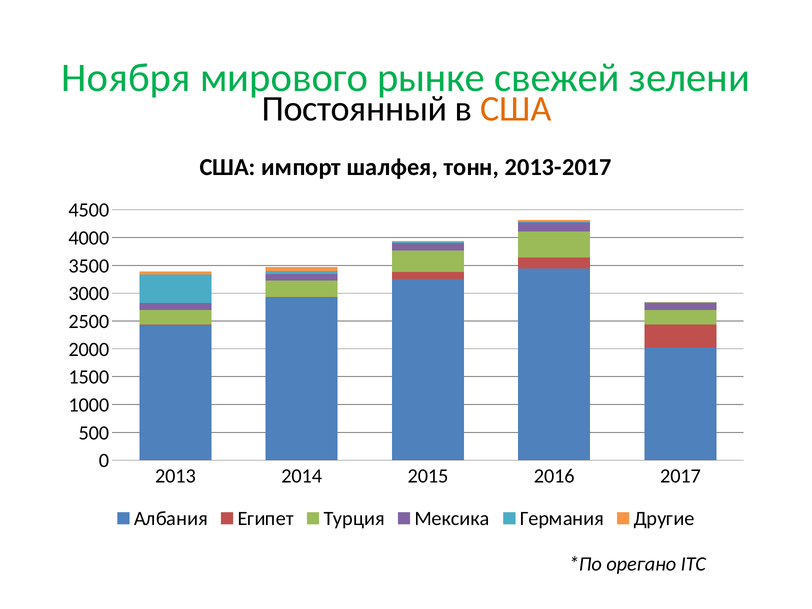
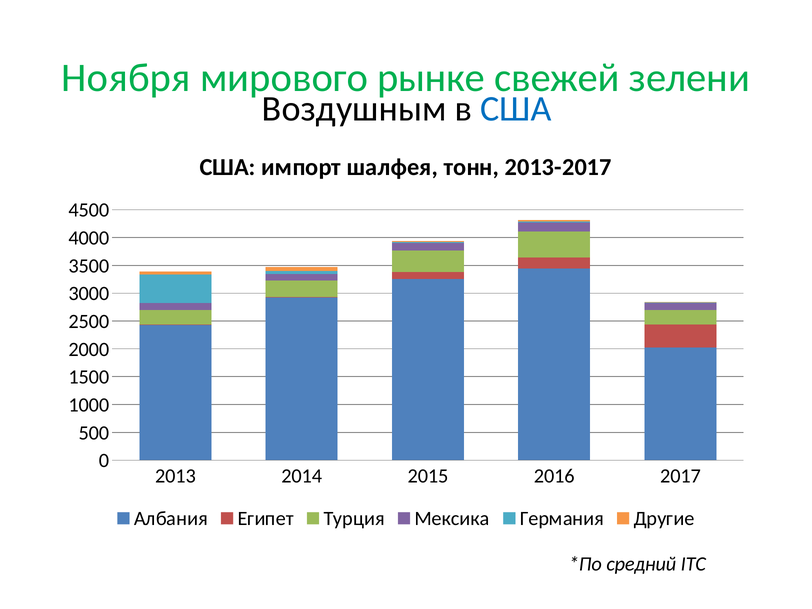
Постоянный: Постоянный -> Воздушным
США at (516, 109) colour: orange -> blue
орегано: орегано -> средний
